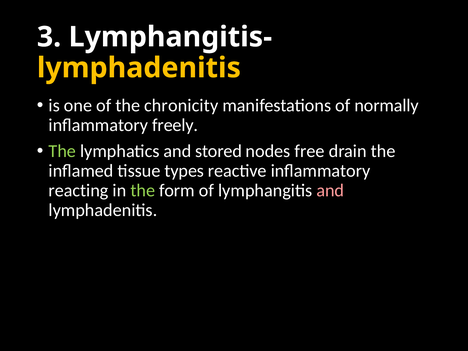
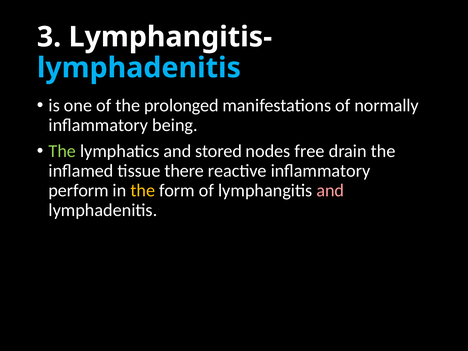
lymphadenitis at (139, 68) colour: yellow -> light blue
chronicity: chronicity -> prolonged
freely: freely -> being
types: types -> there
reacting: reacting -> perform
the at (143, 191) colour: light green -> yellow
